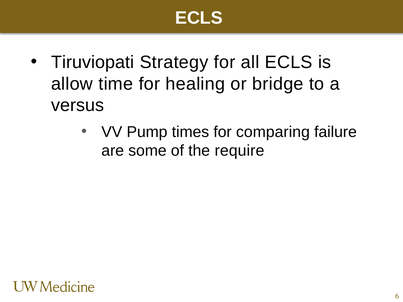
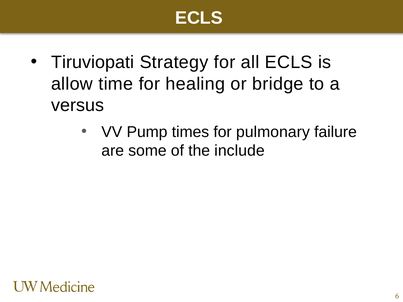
comparing: comparing -> pulmonary
require: require -> include
